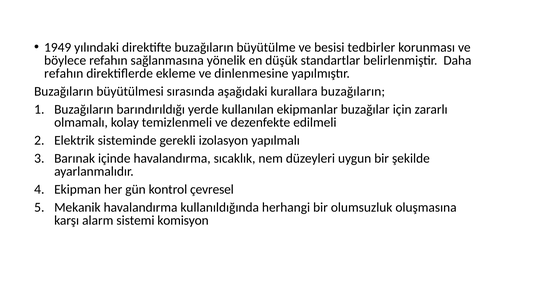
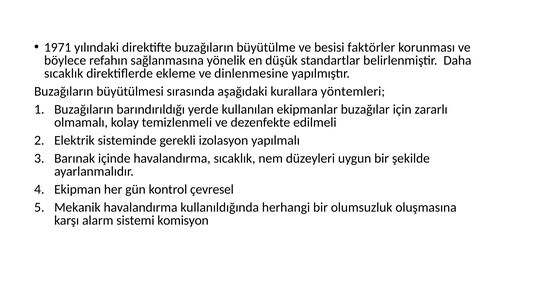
1949: 1949 -> 1971
tedbirler: tedbirler -> faktörler
refahın at (64, 73): refahın -> sıcaklık
kurallara buzağıların: buzağıların -> yöntemleri
